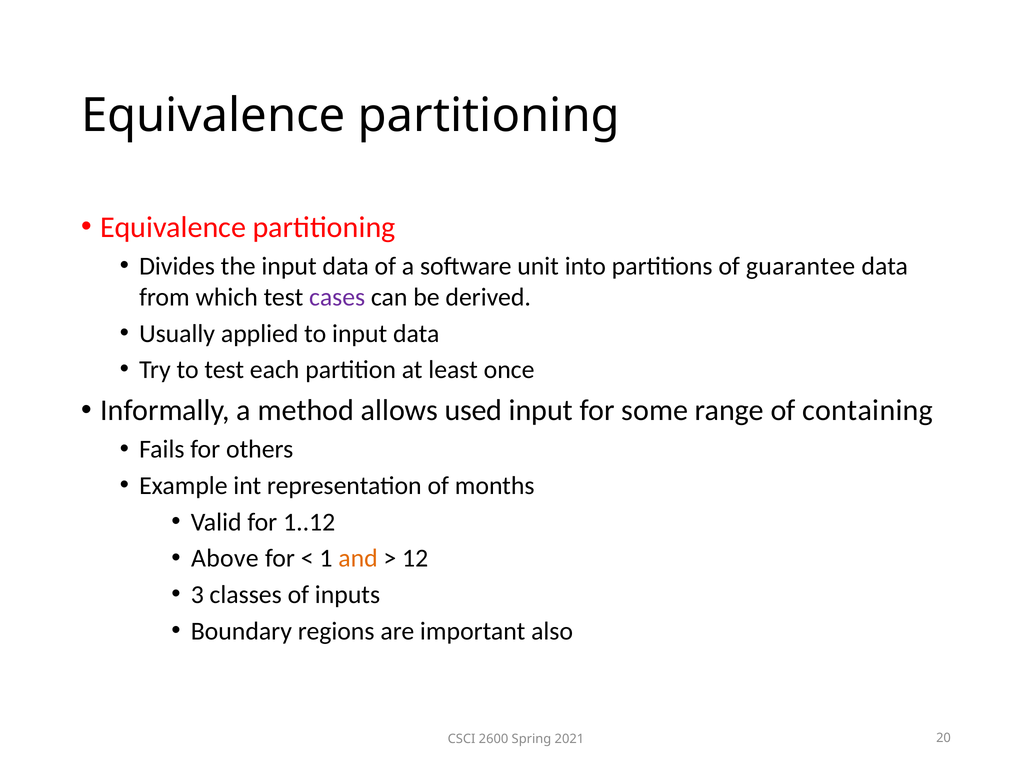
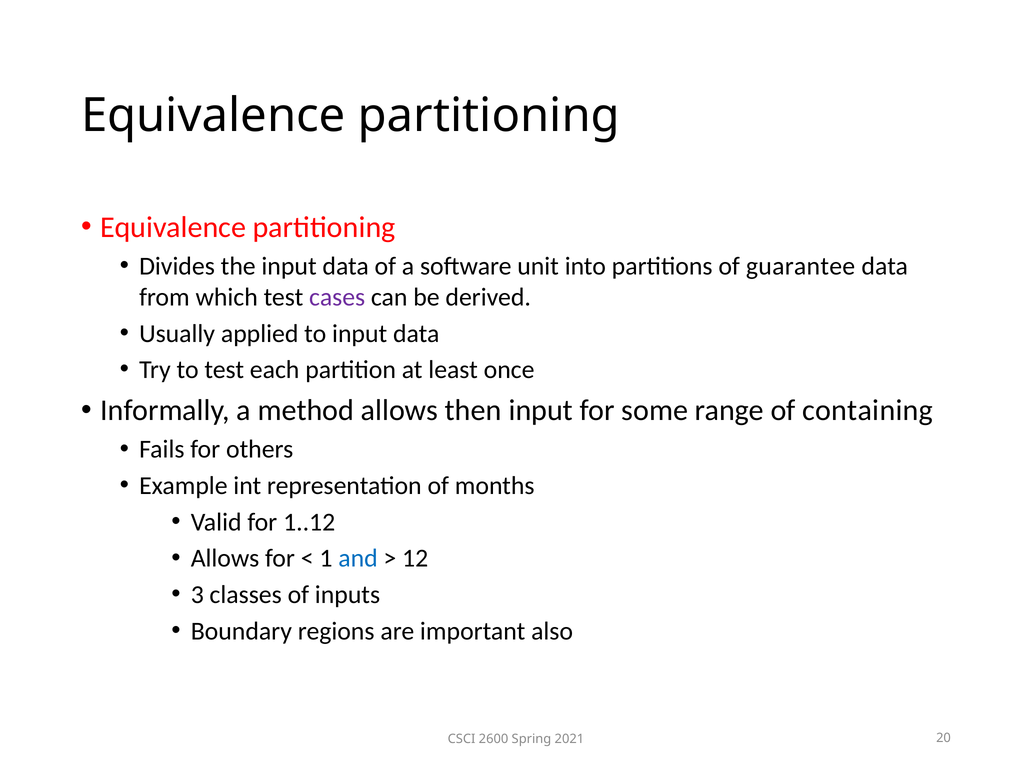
used: used -> then
Above at (225, 558): Above -> Allows
and colour: orange -> blue
